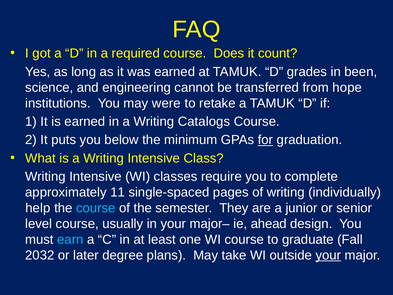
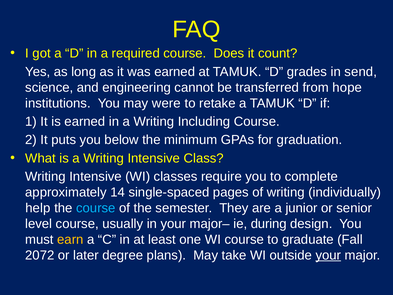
been: been -> send
Catalogs: Catalogs -> Including
for underline: present -> none
11: 11 -> 14
ahead: ahead -> during
earn colour: light blue -> yellow
2032: 2032 -> 2072
